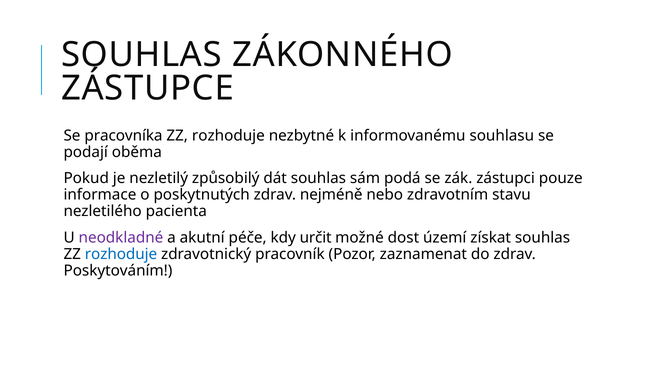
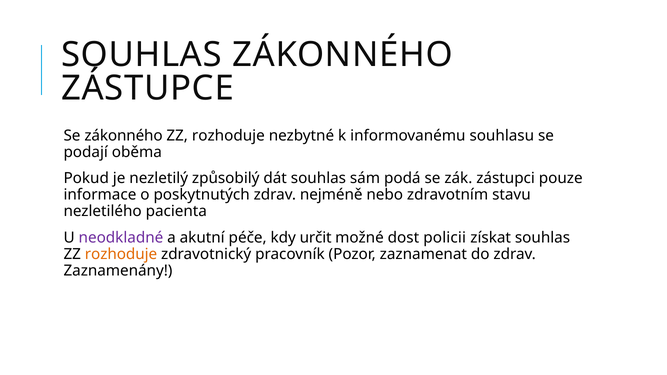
Se pracovníka: pracovníka -> zákonného
území: území -> policii
rozhoduje at (121, 254) colour: blue -> orange
Poskytováním: Poskytováním -> Zaznamenány
